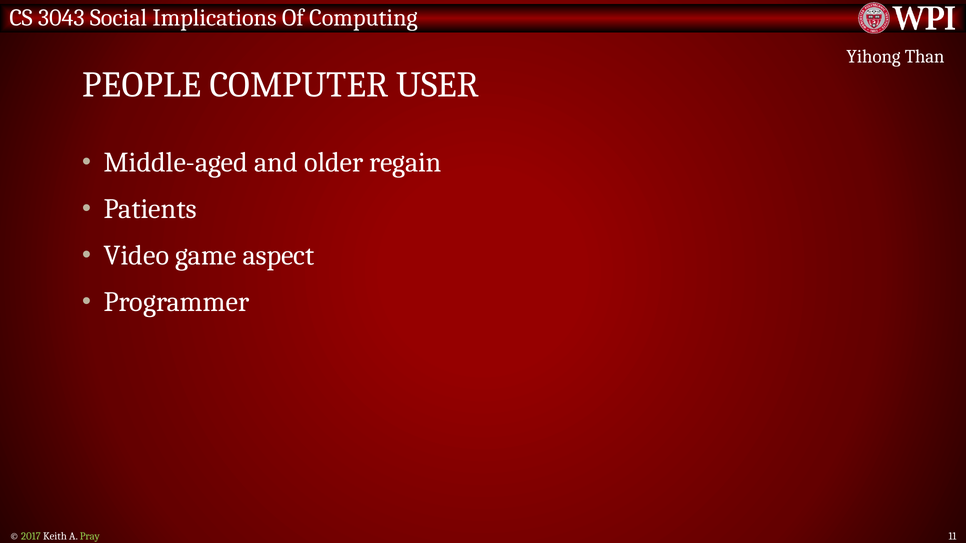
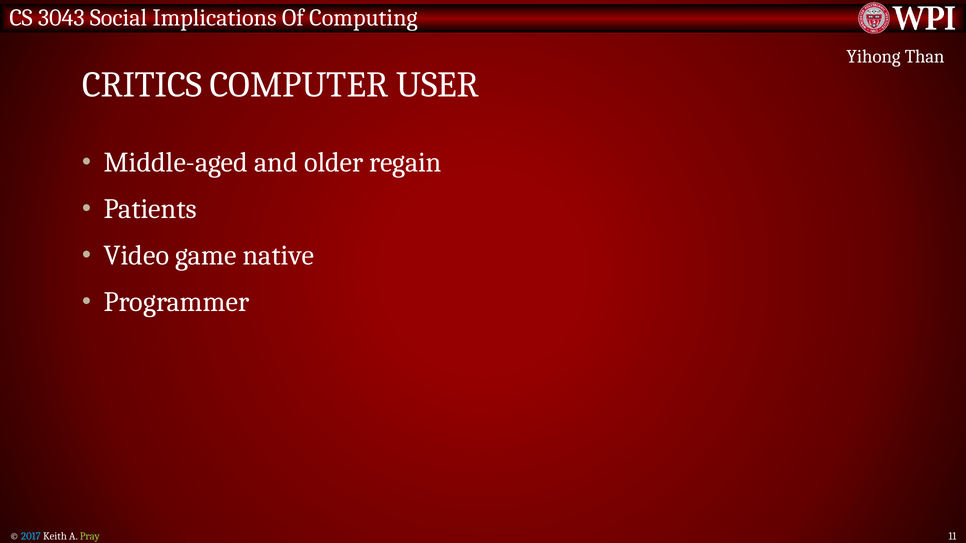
PEOPLE: PEOPLE -> CRITICS
aspect: aspect -> native
2017 colour: light green -> light blue
